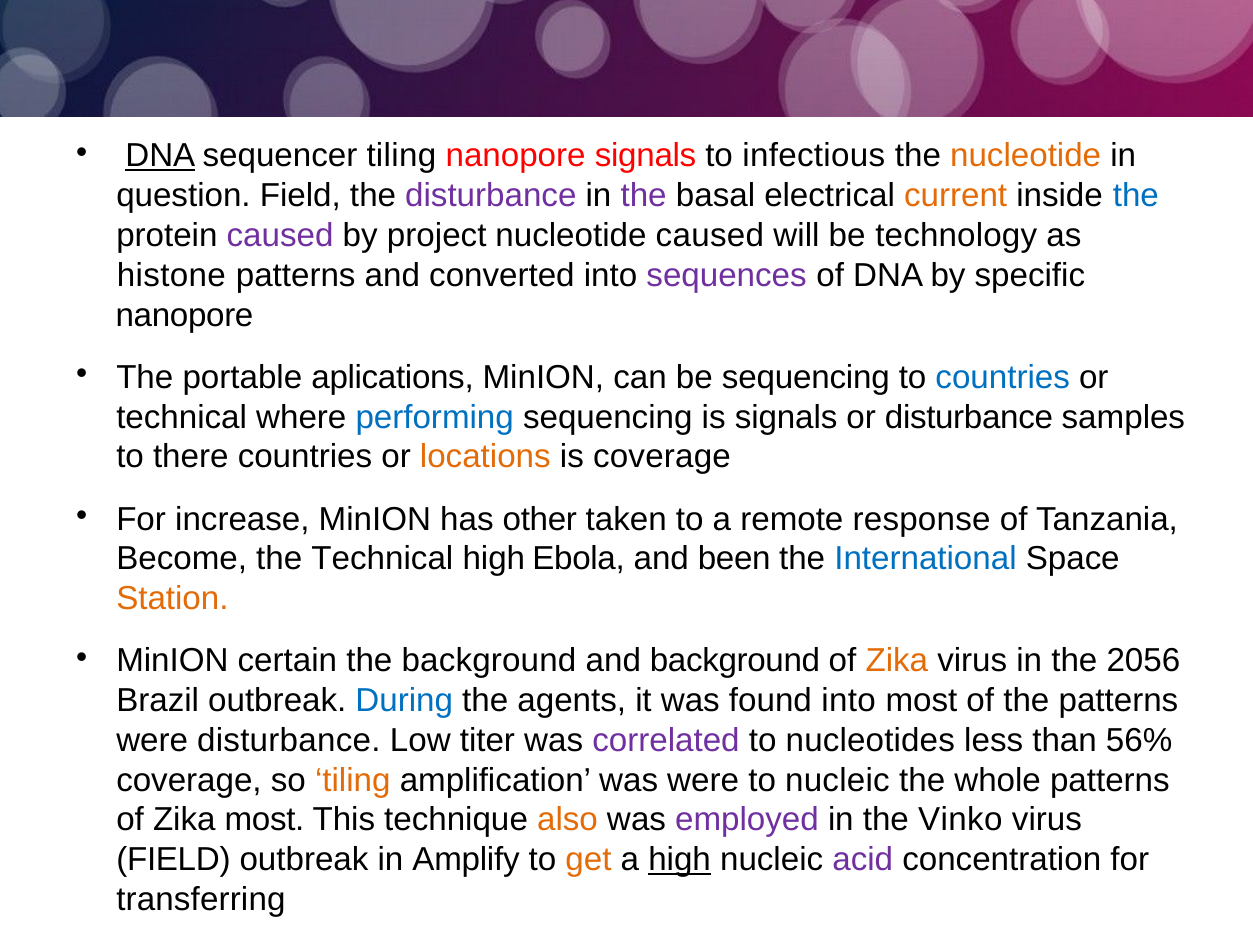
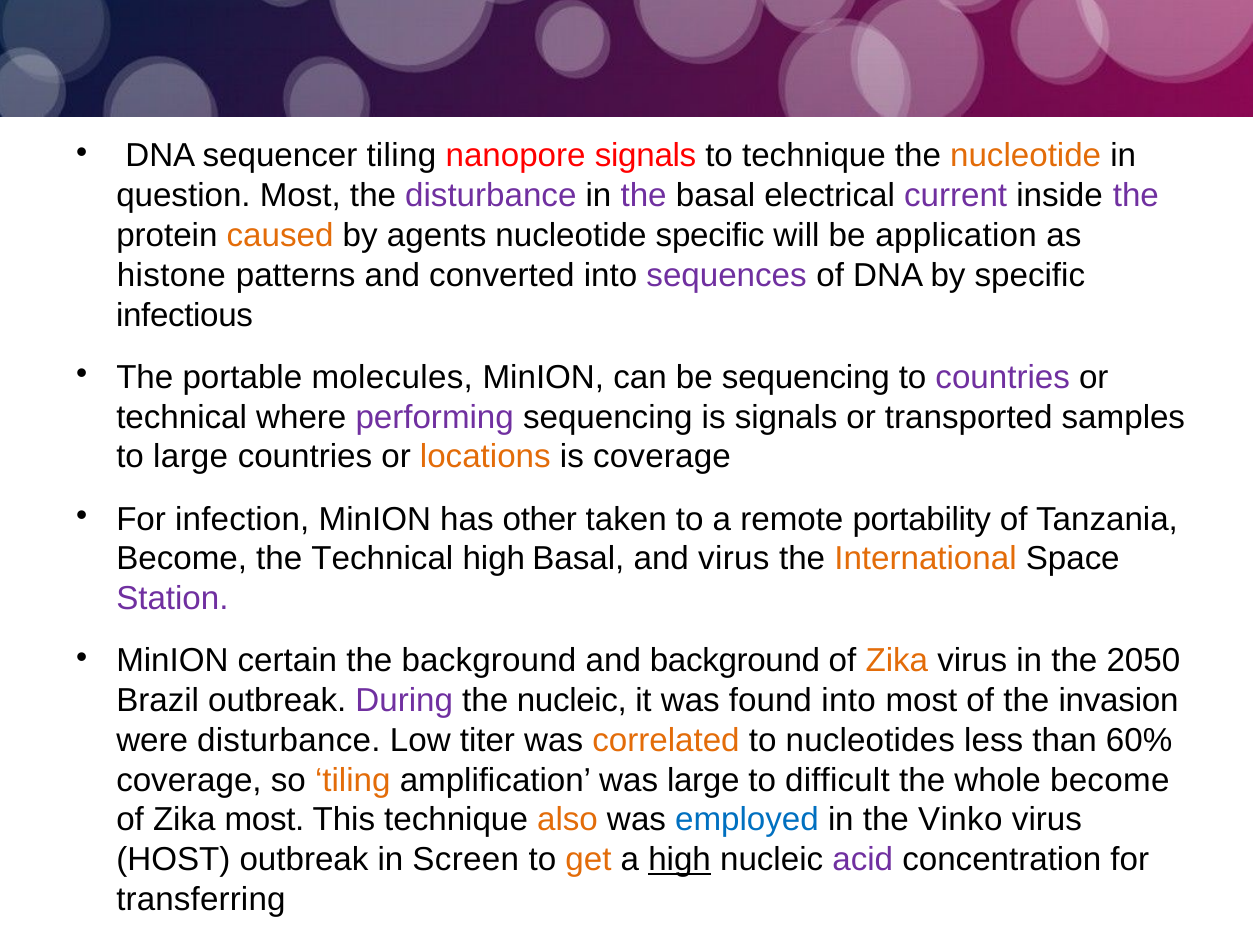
DNA at (160, 156) underline: present -> none
to infectious: infectious -> technique
question Field: Field -> Most
current colour: orange -> purple
the at (1136, 196) colour: blue -> purple
caused at (280, 235) colour: purple -> orange
project: project -> agents
nucleotide caused: caused -> specific
technology: technology -> application
nanopore at (185, 315): nanopore -> infectious
aplications: aplications -> molecules
countries at (1003, 377) colour: blue -> purple
performing colour: blue -> purple
or disturbance: disturbance -> transported
to there: there -> large
increase: increase -> infection
response: response -> portability
high Ebola: Ebola -> Basal
and been: been -> virus
International colour: blue -> orange
Station colour: orange -> purple
2056: 2056 -> 2050
During colour: blue -> purple
the agents: agents -> nucleic
the patterns: patterns -> invasion
correlated colour: purple -> orange
56%: 56% -> 60%
was were: were -> large
to nucleic: nucleic -> difficult
whole patterns: patterns -> become
employed colour: purple -> blue
FIELD at (173, 859): FIELD -> HOST
Amplify: Amplify -> Screen
